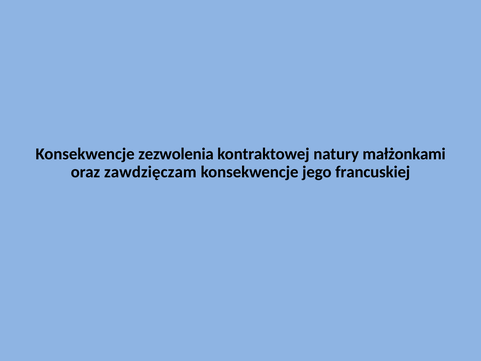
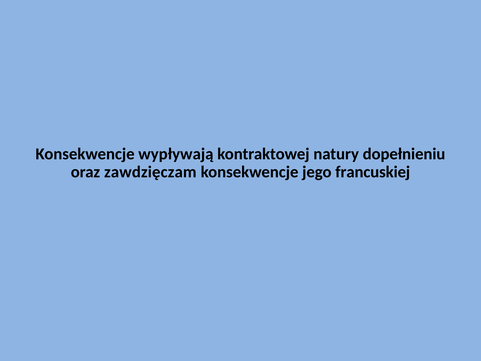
zezwolenia: zezwolenia -> wypływają
małżonkami: małżonkami -> dopełnieniu
